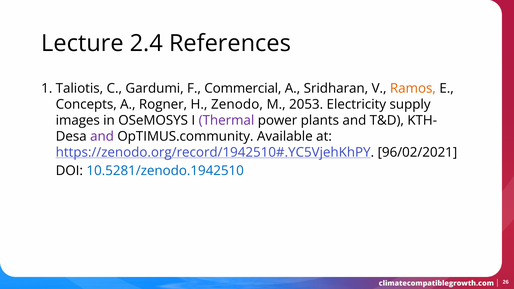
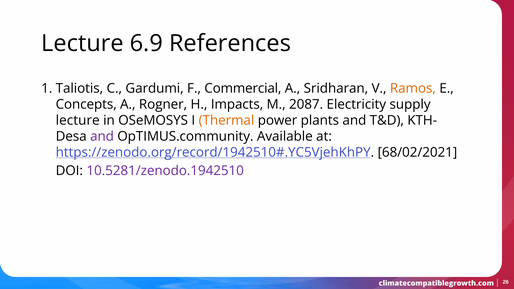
2.4: 2.4 -> 6.9
Zenodo: Zenodo -> Impacts
2053: 2053 -> 2087
images at (78, 120): images -> lecture
Thermal colour: purple -> orange
96/02/2021: 96/02/2021 -> 68/02/2021
10.5281/zenodo.1942510 colour: blue -> purple
